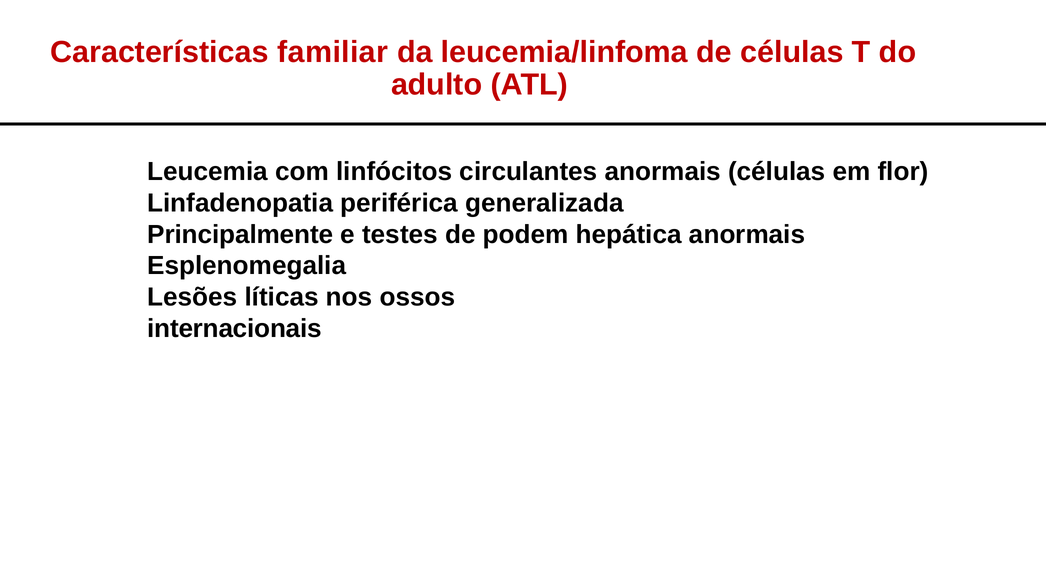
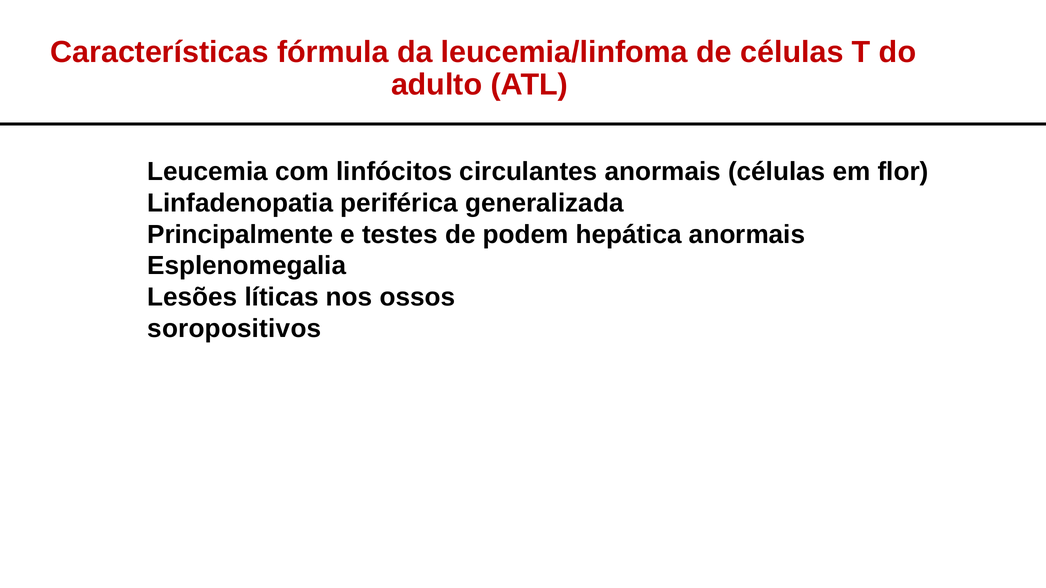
familiar: familiar -> fórmula
internacionais: internacionais -> soropositivos
